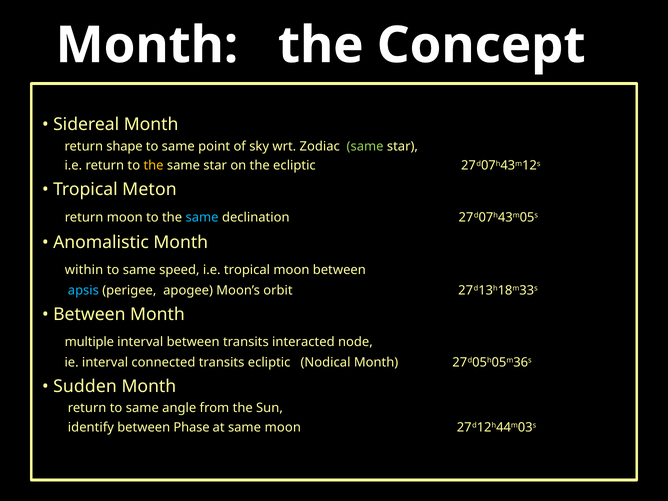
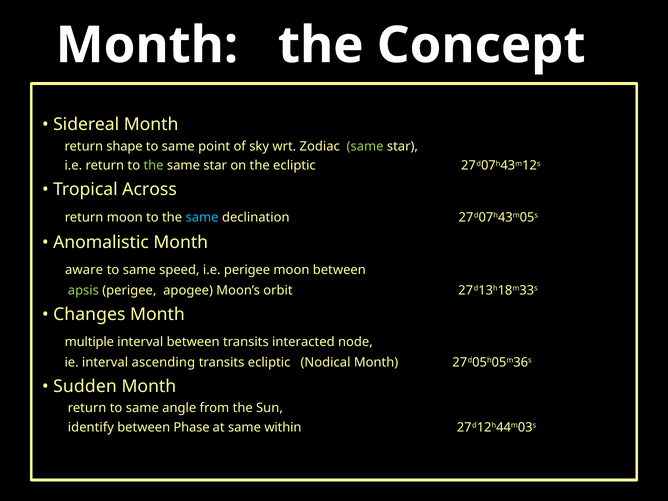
the at (154, 166) colour: yellow -> light green
Meton: Meton -> Across
within: within -> aware
i.e tropical: tropical -> perigee
apsis colour: light blue -> light green
Between at (89, 314): Between -> Changes
connected: connected -> ascending
same moon: moon -> within
